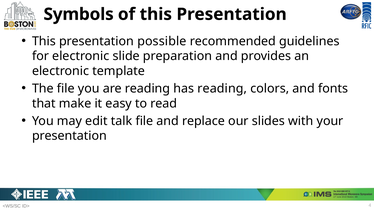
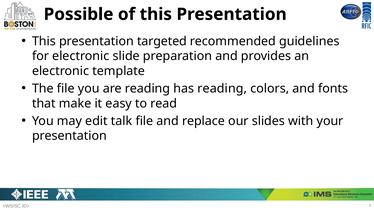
Symbols: Symbols -> Possible
possible: possible -> targeted
